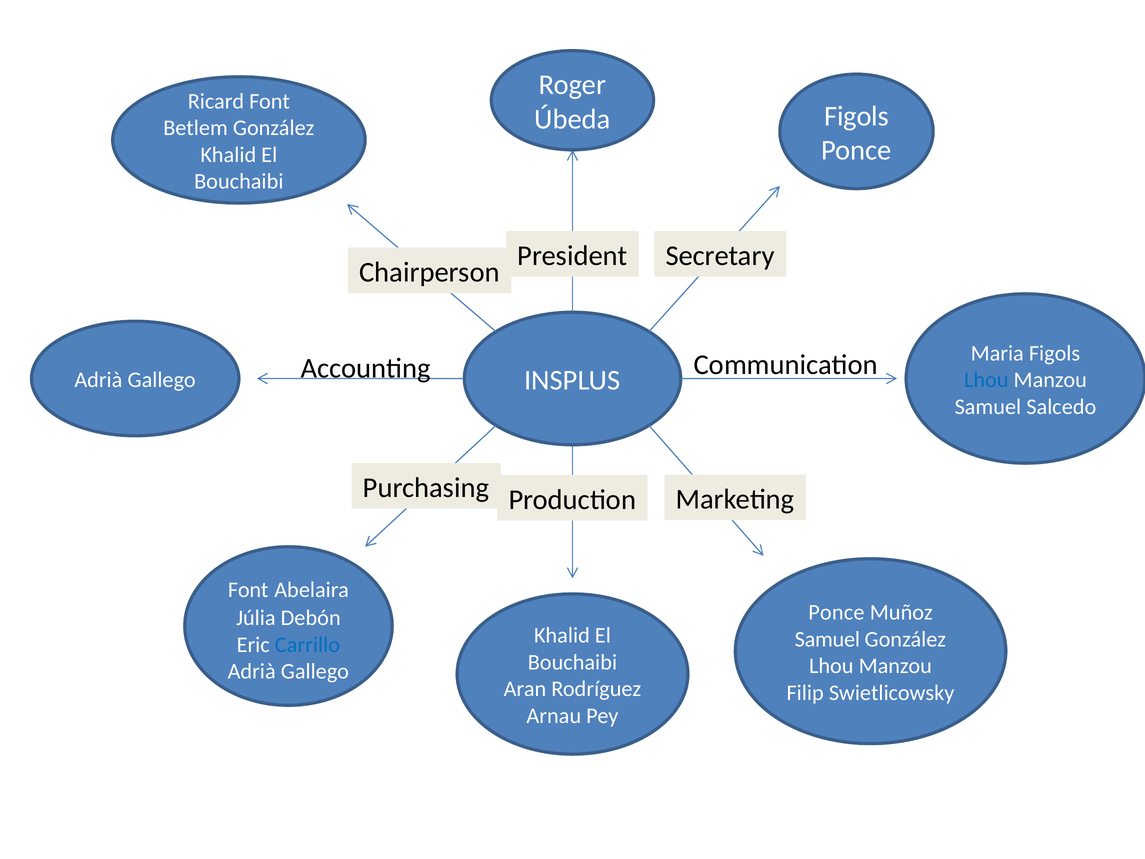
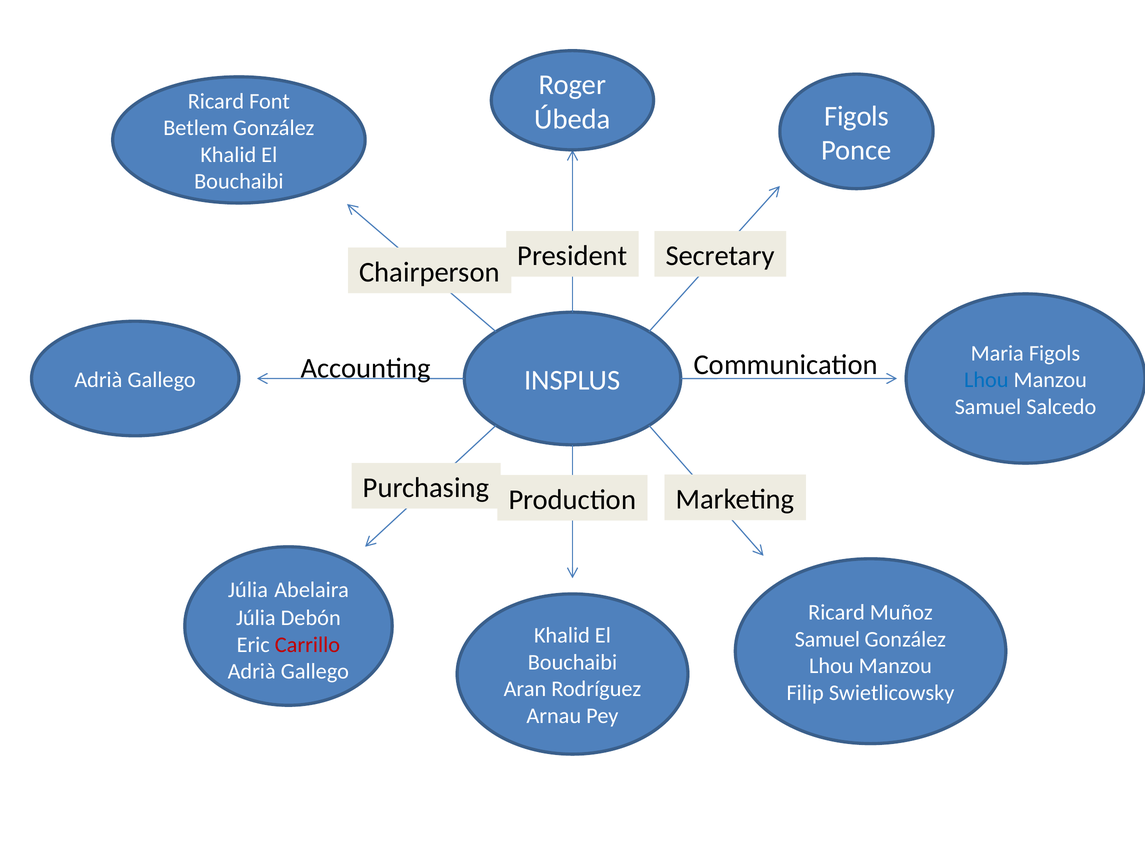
Font at (248, 590): Font -> Júlia
Ponce at (836, 612): Ponce -> Ricard
Carrillo colour: blue -> red
